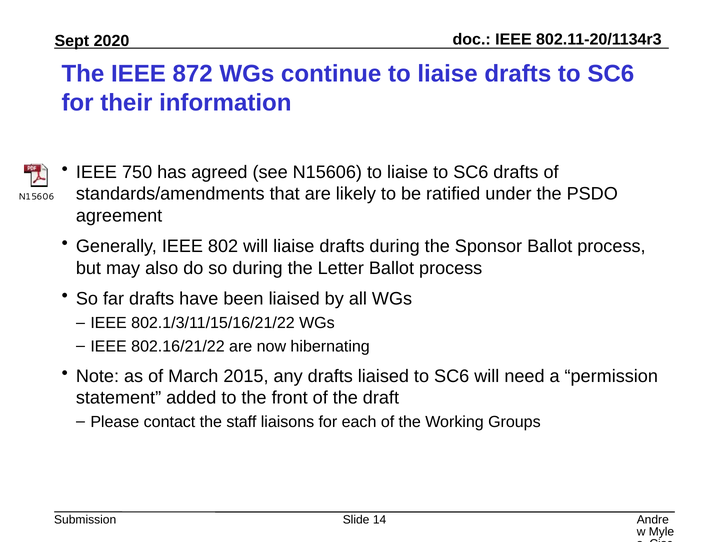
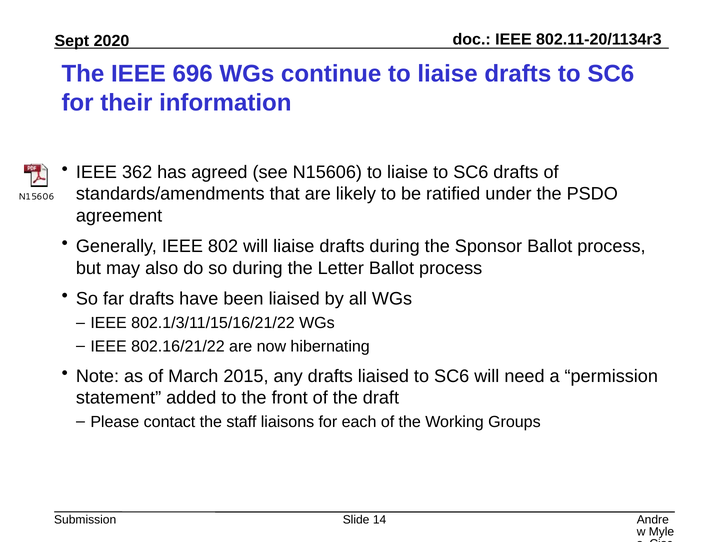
872: 872 -> 696
750: 750 -> 362
